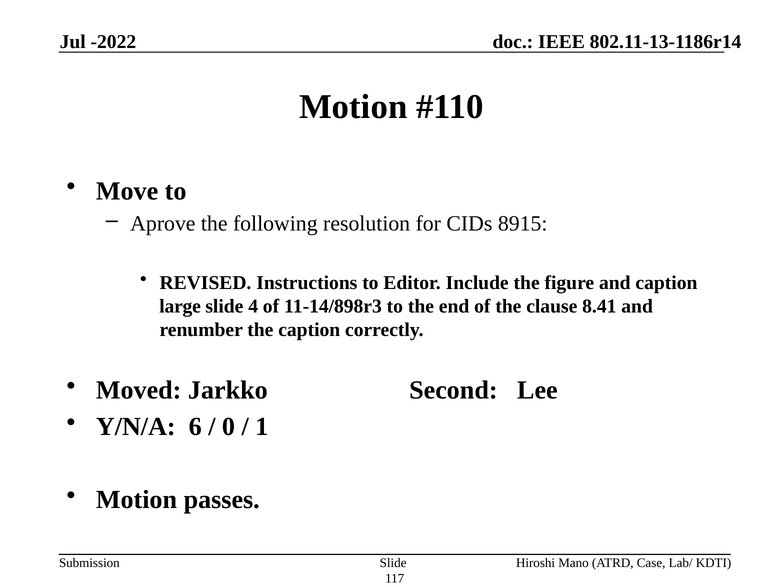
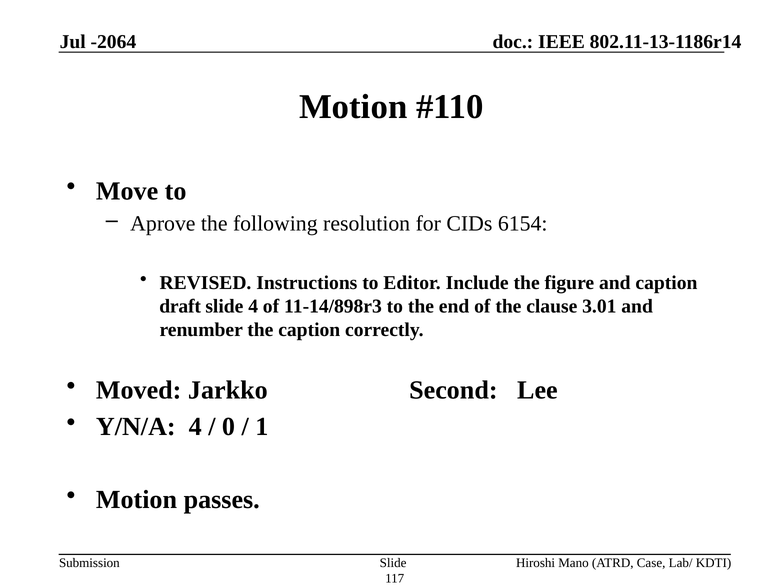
-2022: -2022 -> -2064
8915: 8915 -> 6154
large: large -> draft
8.41: 8.41 -> 3.01
Y/N/A 6: 6 -> 4
